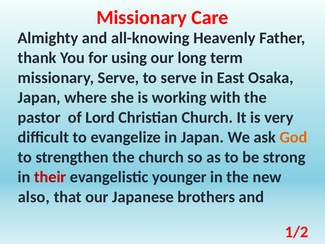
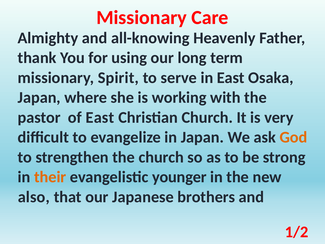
missionary Serve: Serve -> Spirit
of Lord: Lord -> East
their colour: red -> orange
